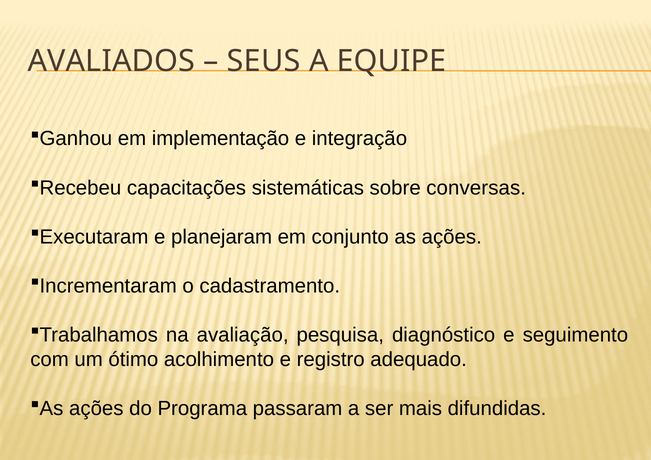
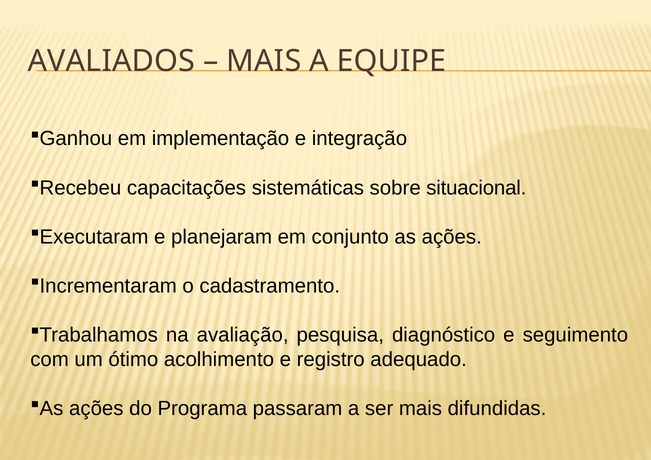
SEUS at (264, 61): SEUS -> MAIS
conversas: conversas -> situacional
